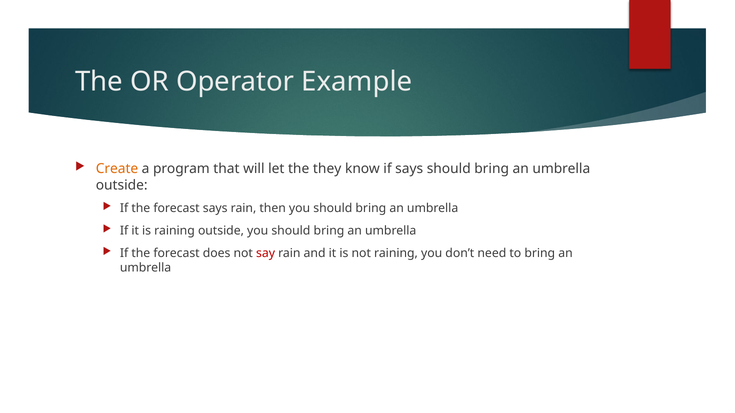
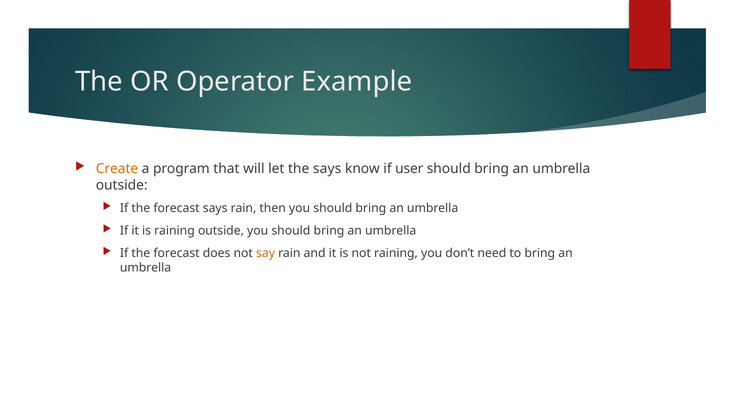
the they: they -> says
if says: says -> user
say colour: red -> orange
